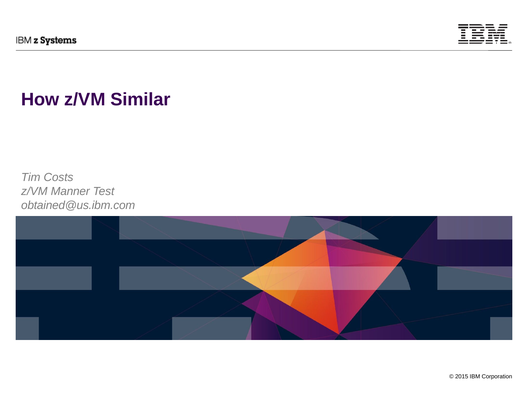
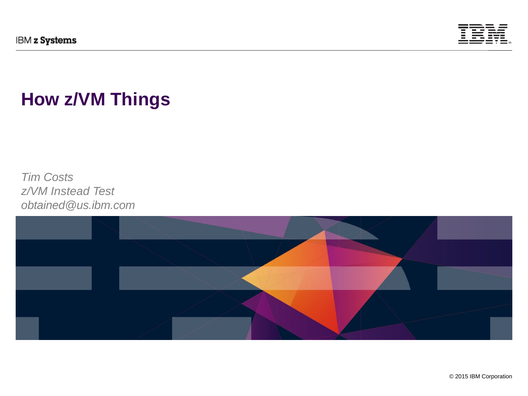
Similar: Similar -> Things
Manner: Manner -> Instead
